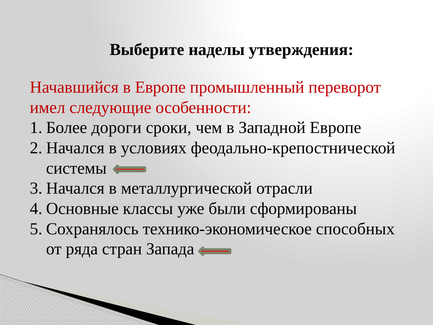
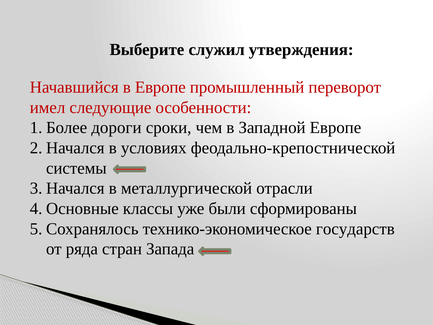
наделы: наделы -> служил
способных: способных -> государств
